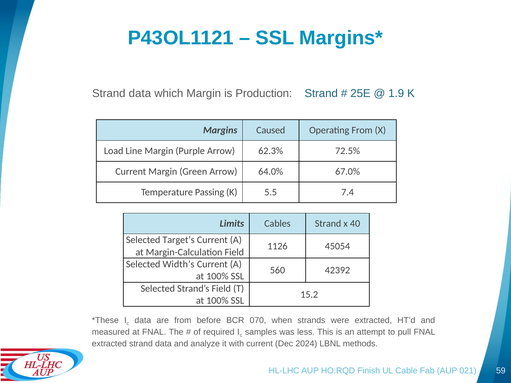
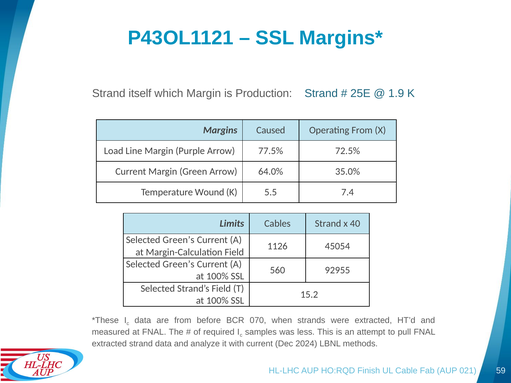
data at (140, 93): data -> itself
62.3%: 62.3% -> 77.5%
67.0%: 67.0% -> 35.0%
Passing: Passing -> Wound
Target’s at (179, 240): Target’s -> Green’s
Width’s at (179, 264): Width’s -> Green’s
42392: 42392 -> 92955
